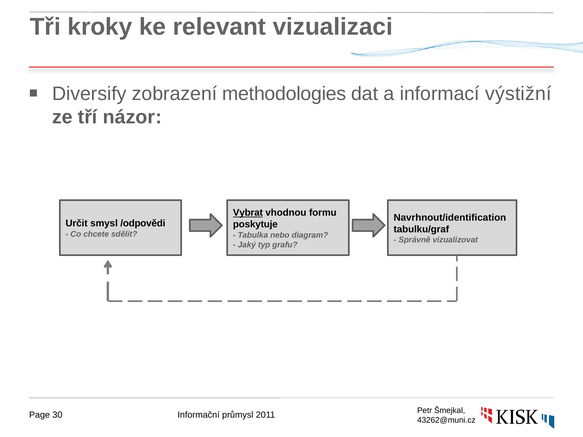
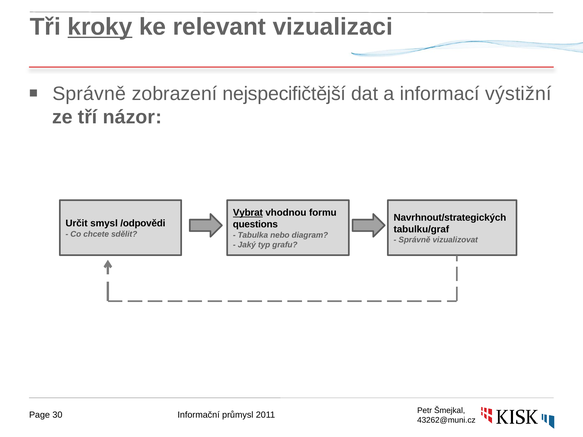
kroky underline: none -> present
Diversify at (89, 94): Diversify -> Správně
methodologies: methodologies -> nejspecifičtější
Navrhnout/identification: Navrhnout/identification -> Navrhnout/strategických
poskytuje: poskytuje -> questions
